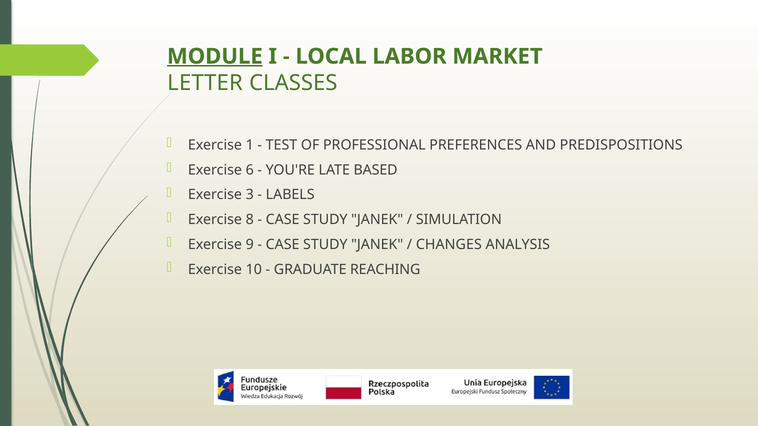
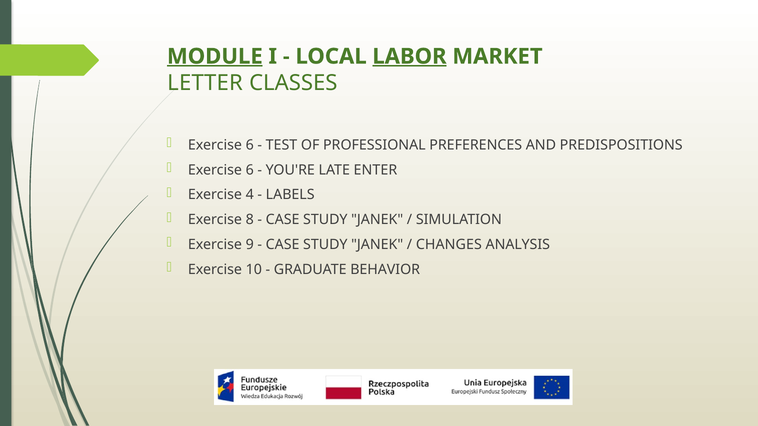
LABOR underline: none -> present
1 at (250, 145): 1 -> 6
BASED: BASED -> ENTER
3: 3 -> 4
REACHING: REACHING -> BEHAVIOR
